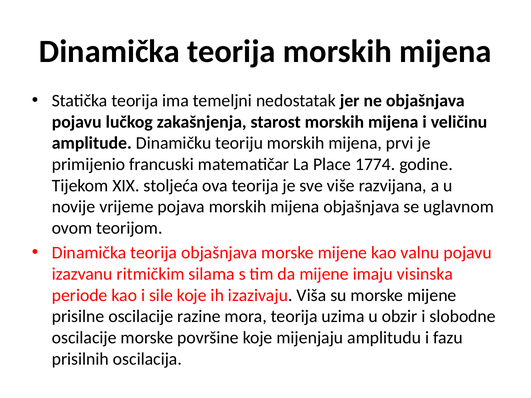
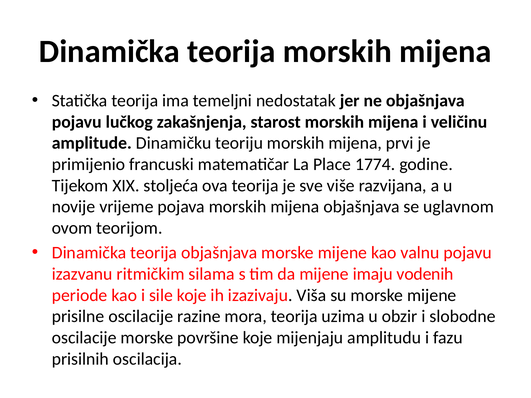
visinska: visinska -> vodenih
